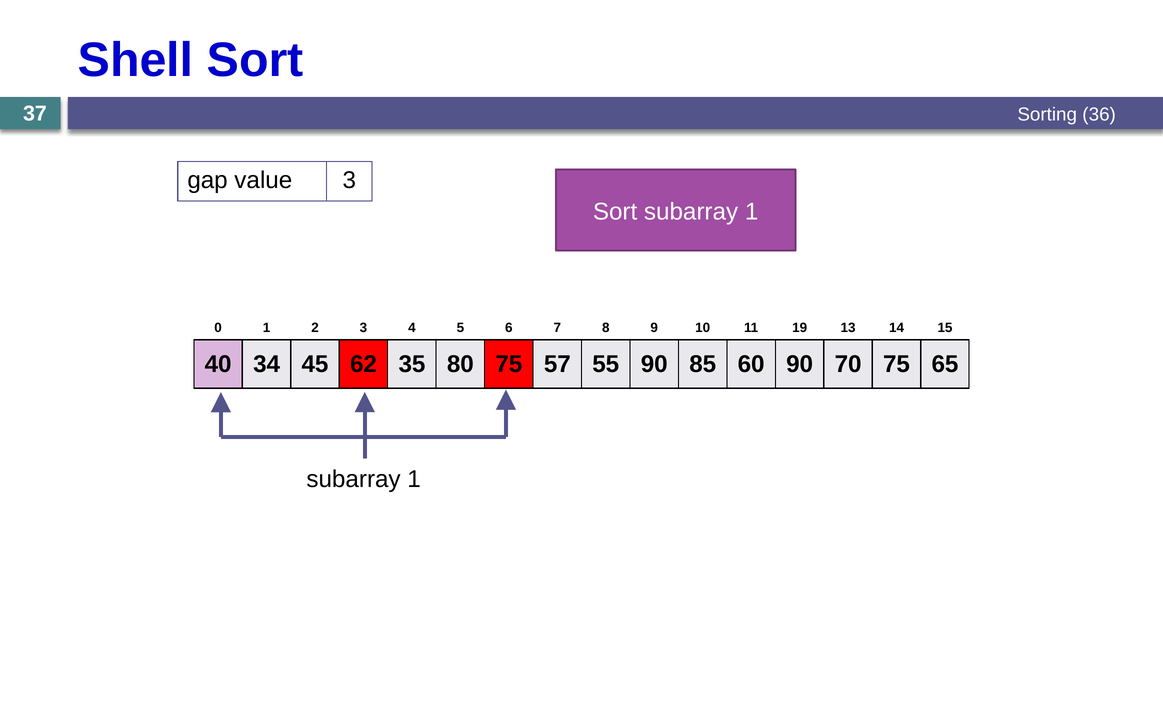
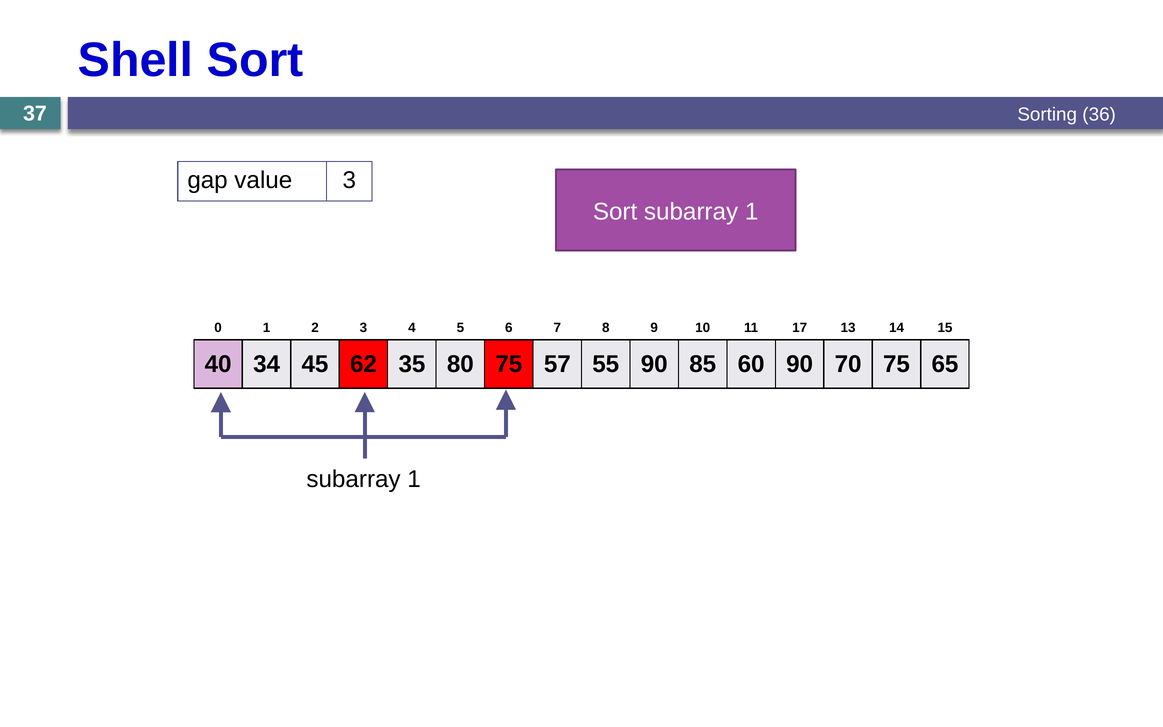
19: 19 -> 17
